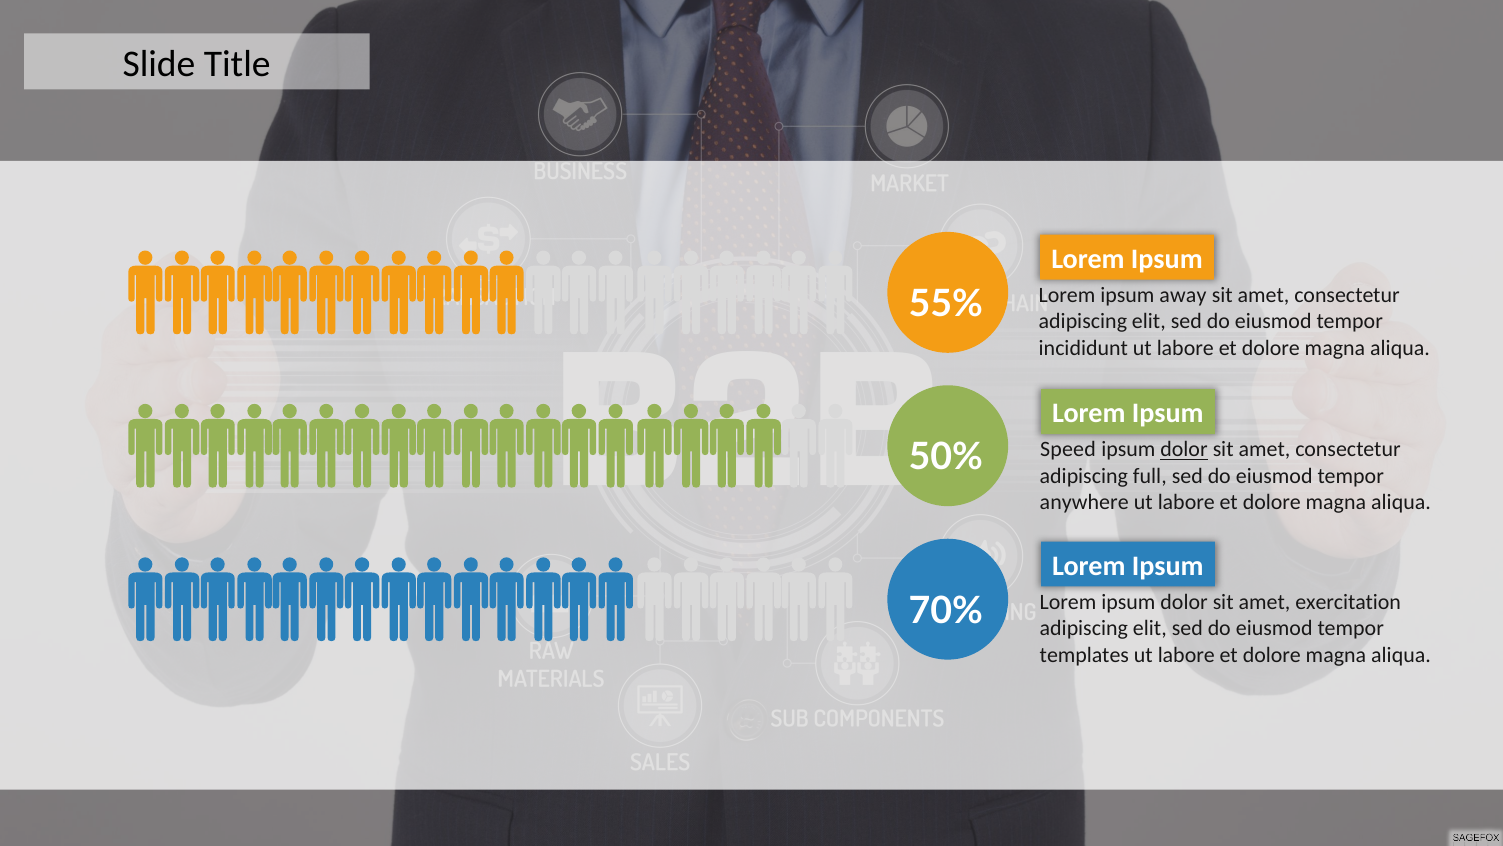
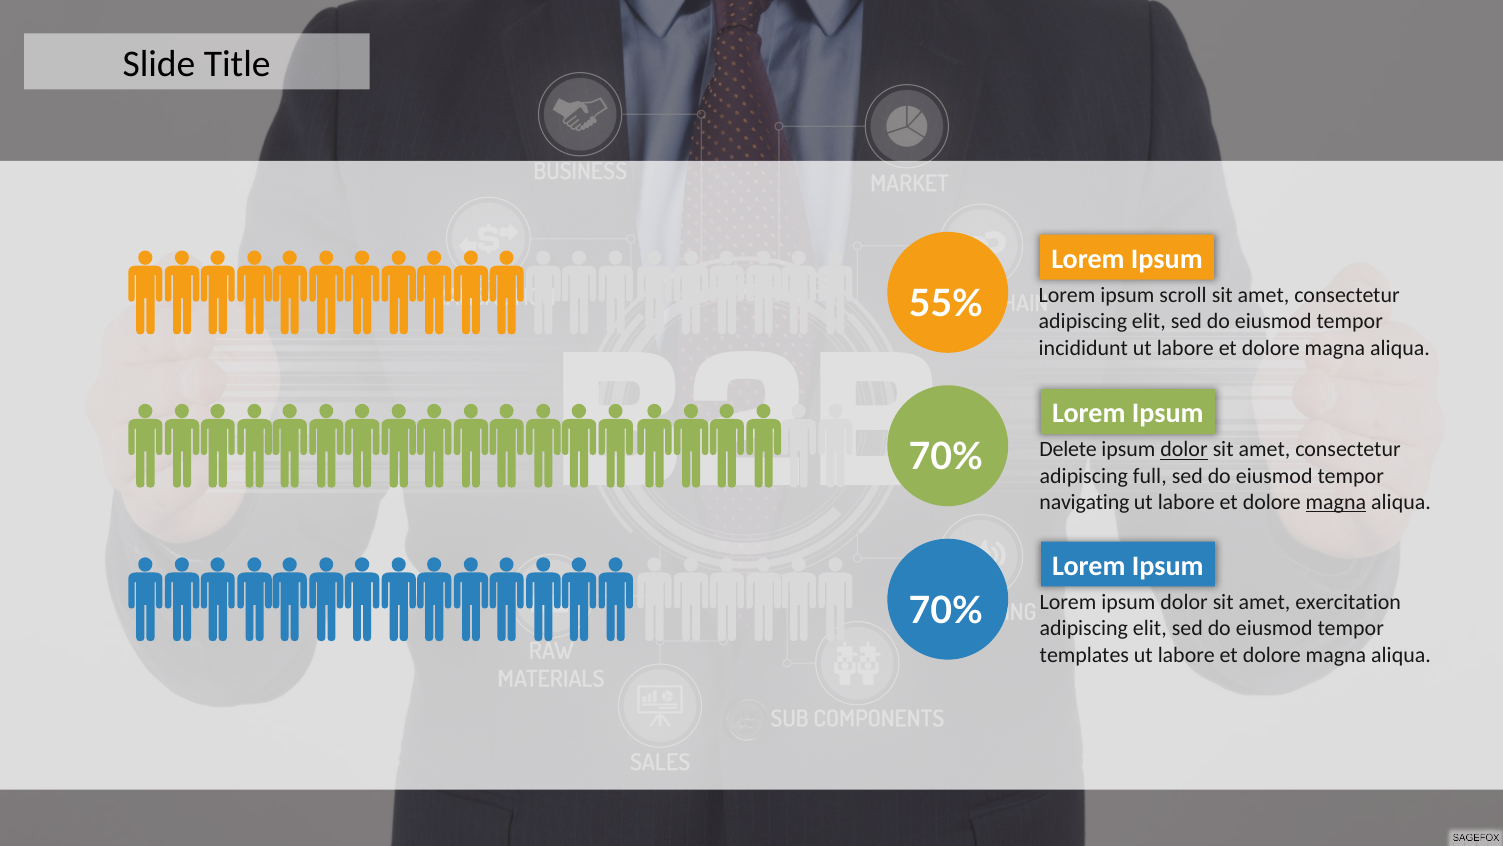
away: away -> scroll
Speed: Speed -> Delete
50% at (946, 457): 50% -> 70%
anywhere: anywhere -> navigating
magna at (1336, 502) underline: none -> present
